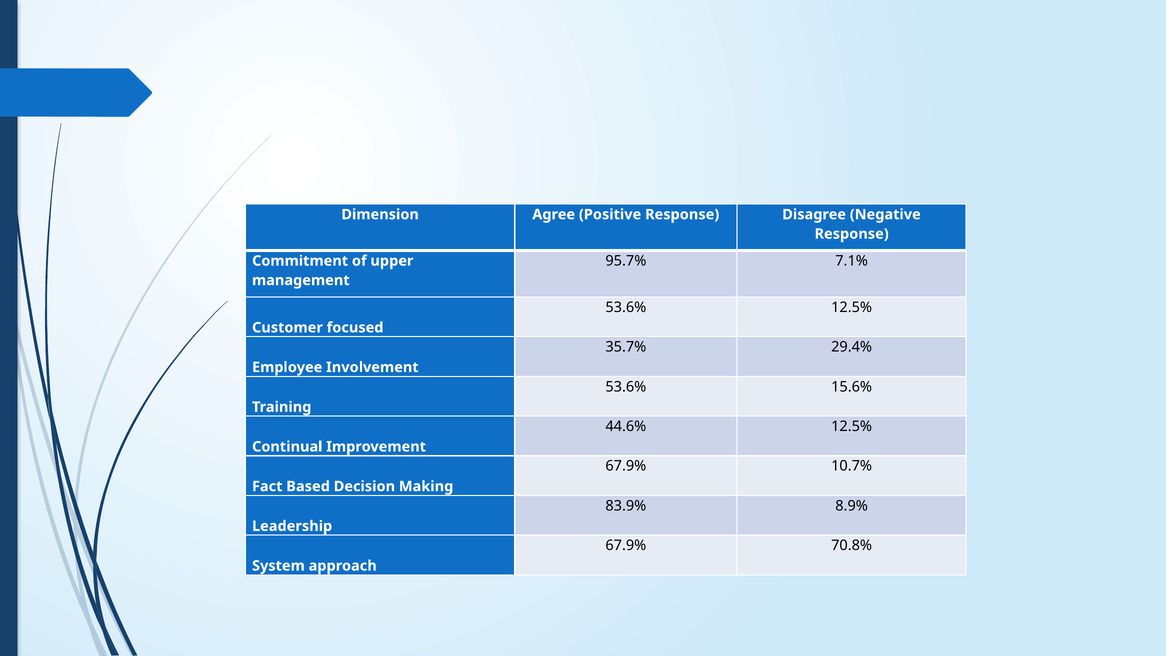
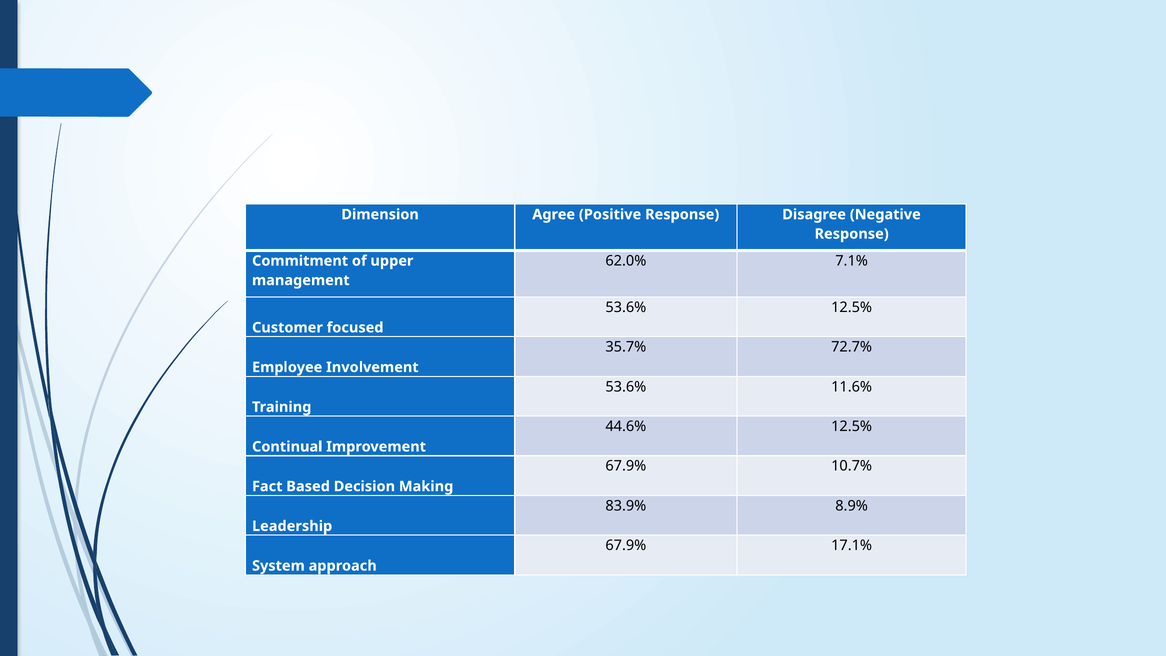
95.7%: 95.7% -> 62.0%
29.4%: 29.4% -> 72.7%
15.6%: 15.6% -> 11.6%
70.8%: 70.8% -> 17.1%
